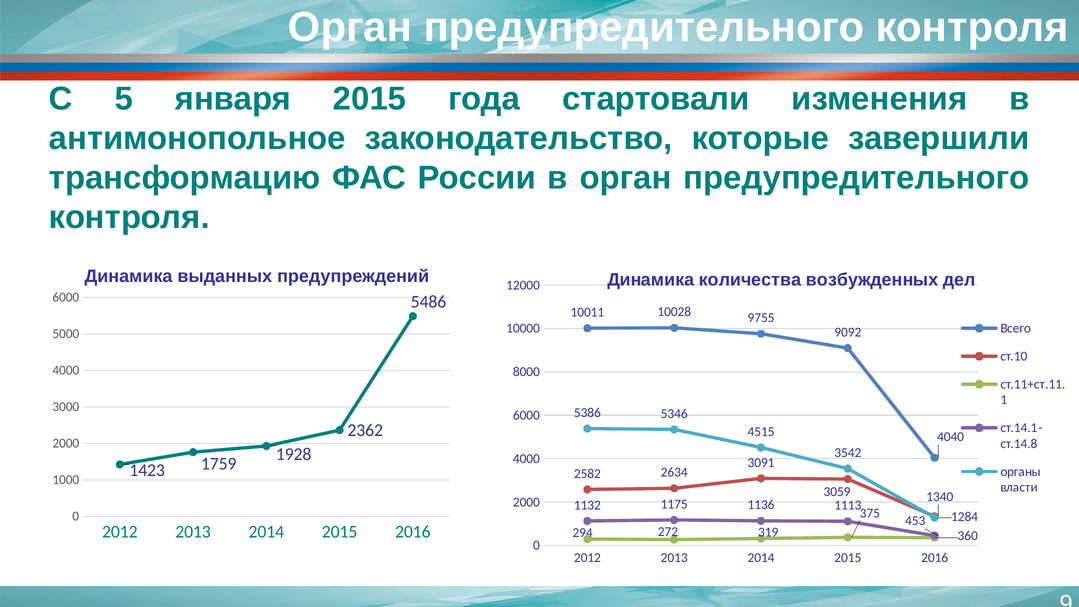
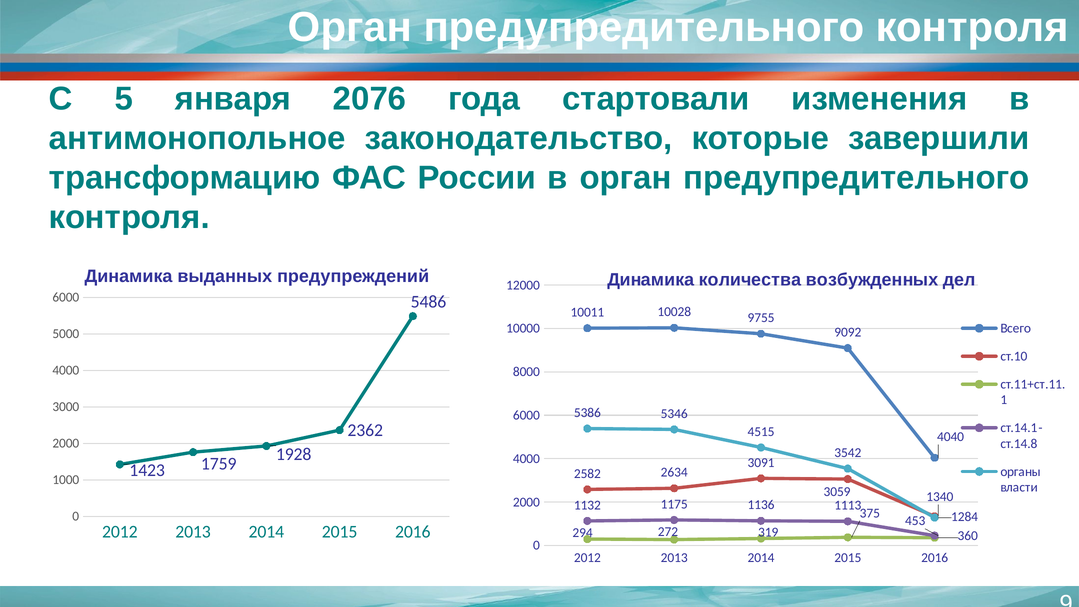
января 2015: 2015 -> 2076
